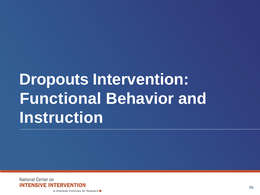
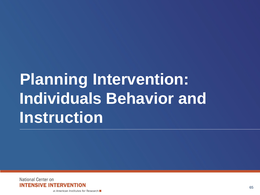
Dropouts: Dropouts -> Planning
Functional: Functional -> Individuals
